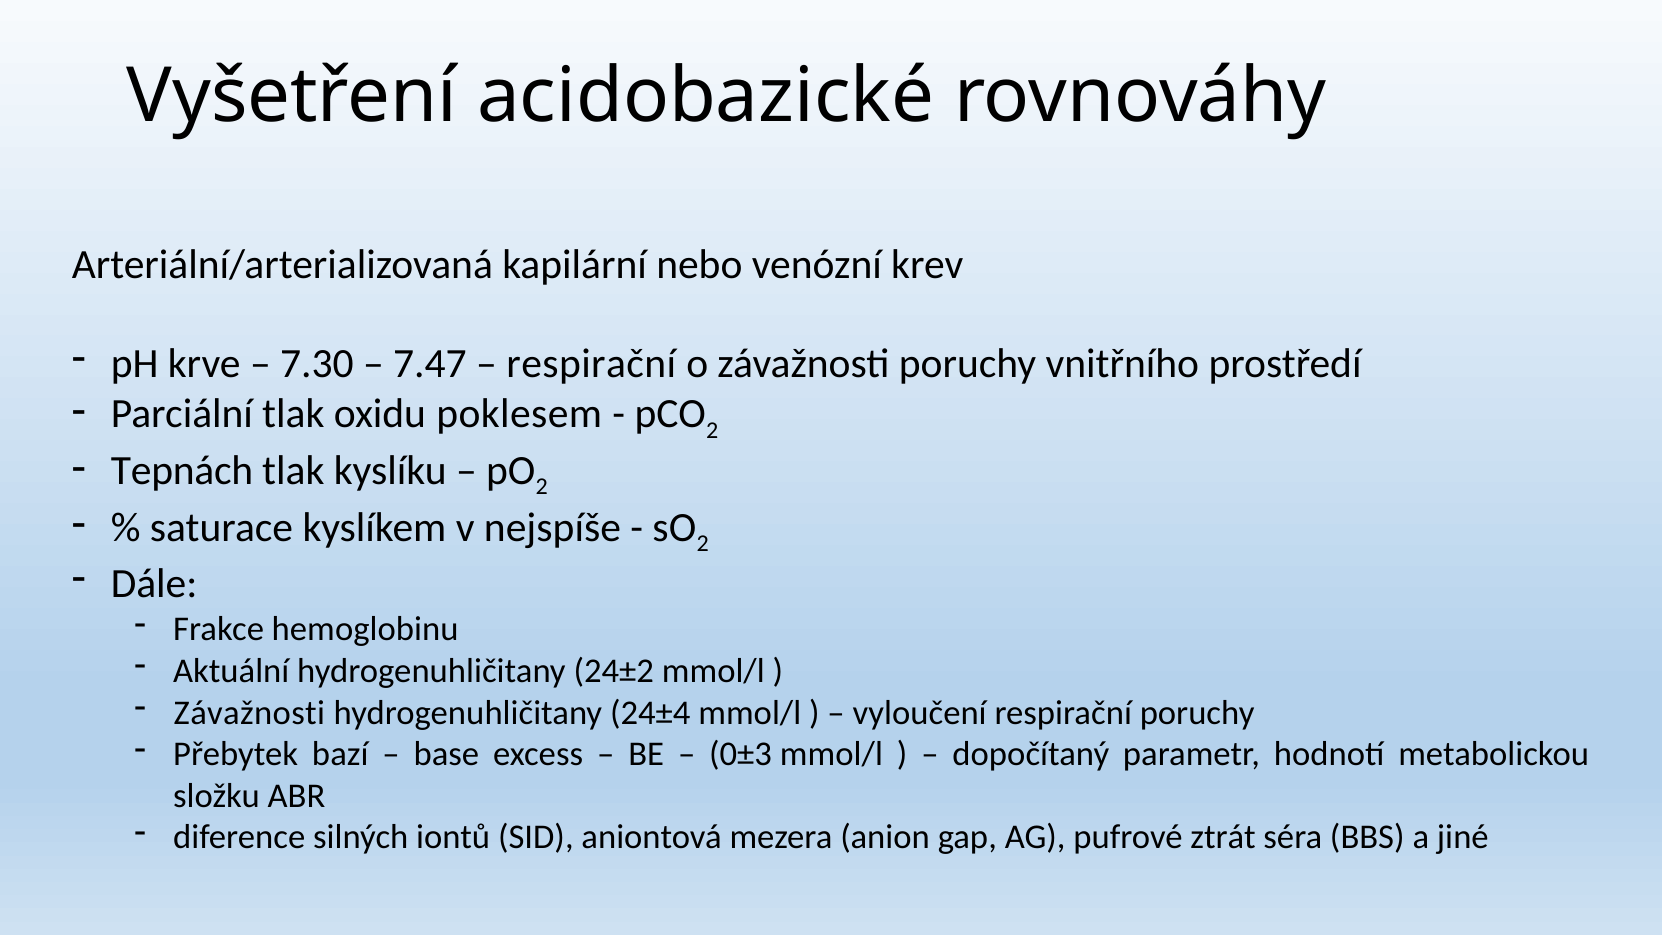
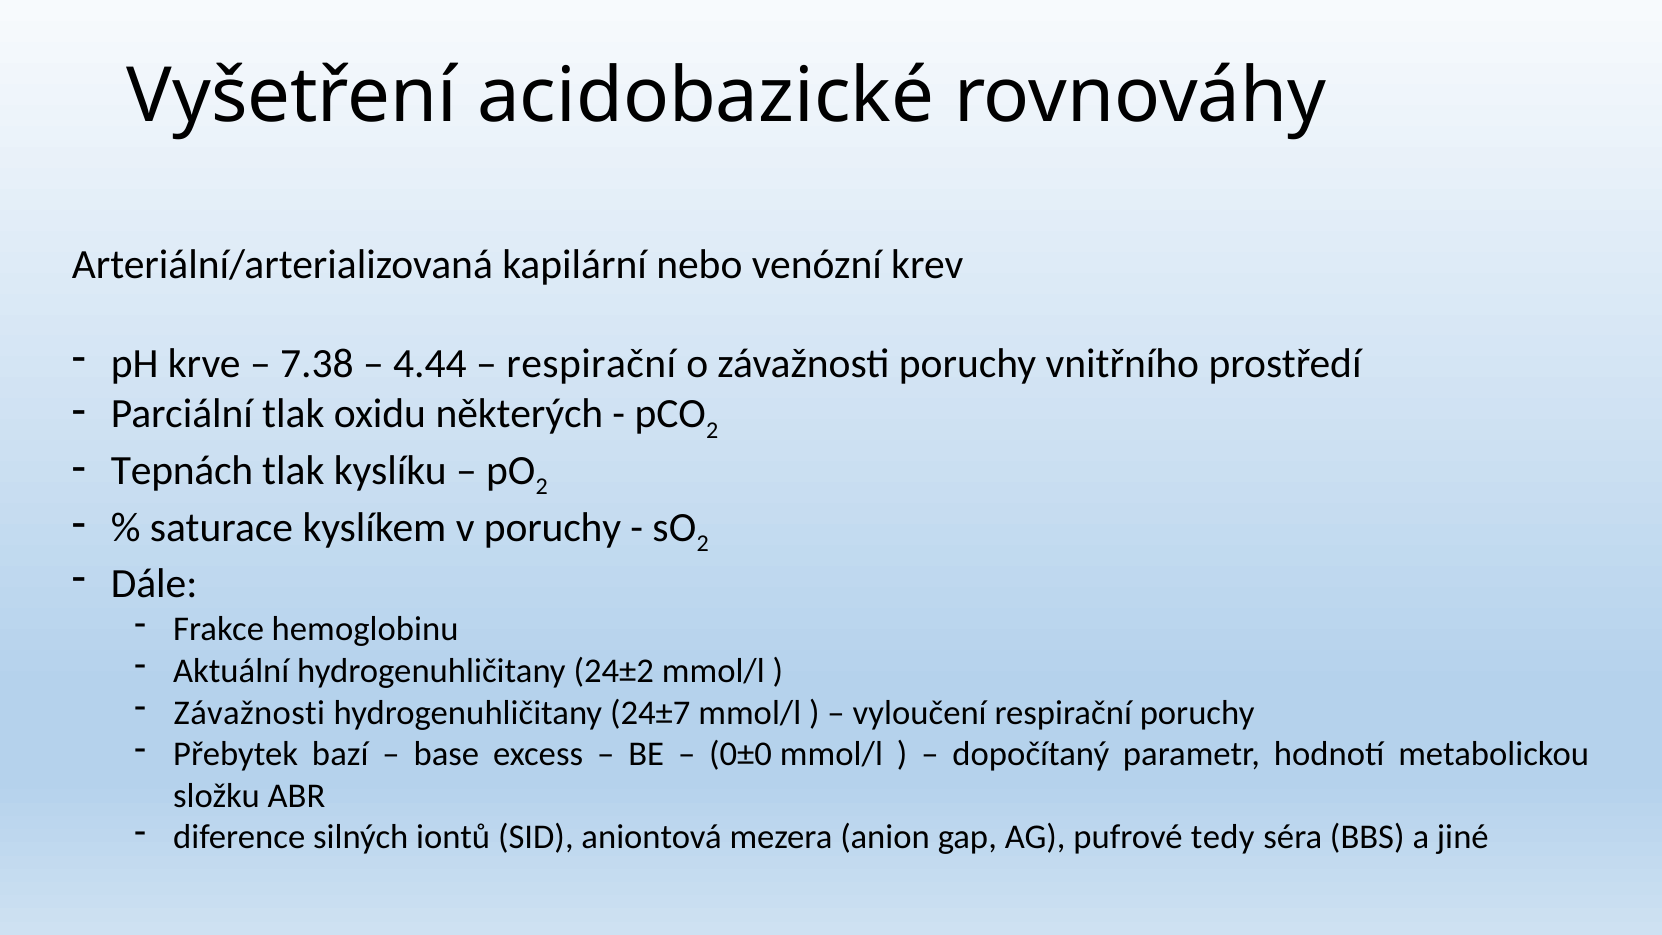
7.30: 7.30 -> 7.38
7.47: 7.47 -> 4.44
poklesem: poklesem -> některých
v nejspíše: nejspíše -> poruchy
24±4: 24±4 -> 24±7
0±3: 0±3 -> 0±0
ztrát: ztrát -> tedy
